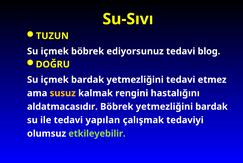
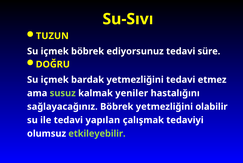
blog: blog -> süre
susuz colour: yellow -> light green
rengini: rengini -> yeniler
aldatmacasıdır: aldatmacasıdır -> sağlayacağınız
yetmezliğini bardak: bardak -> olabilir
